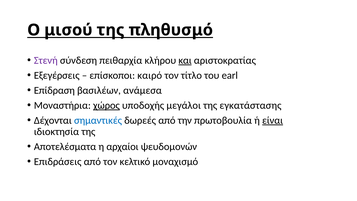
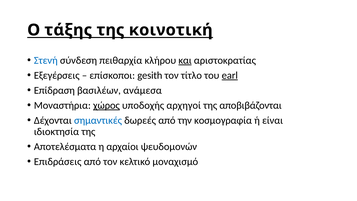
μισού: μισού -> τάξης
πληθυσμό: πληθυσμό -> κοινοτική
Στενή colour: purple -> blue
καιρό: καιρό -> gesith
earl underline: none -> present
μεγάλοι: μεγάλοι -> αρχηγοί
εγκατάστασης: εγκατάστασης -> αποβιβάζονται
πρωτοβουλία: πρωτοβουλία -> κοσμογραφία
είναι underline: present -> none
